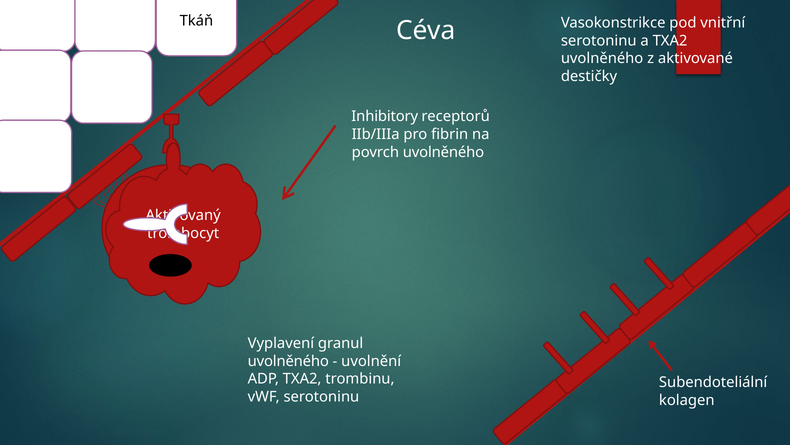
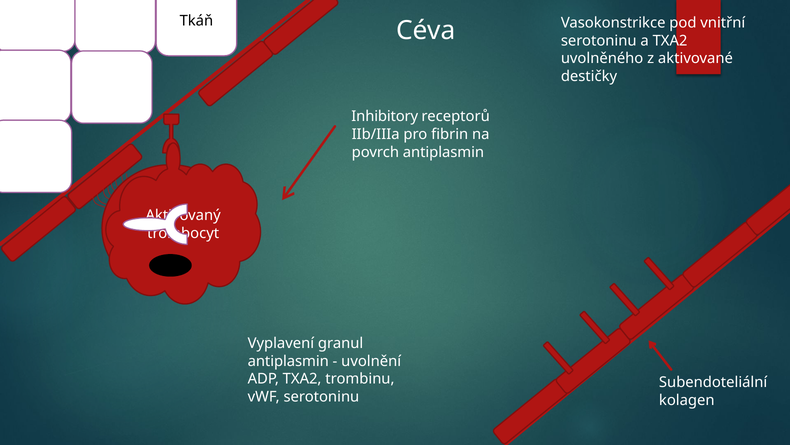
povrch uvolněného: uvolněného -> antiplasmin
uvolněného at (288, 361): uvolněného -> antiplasmin
